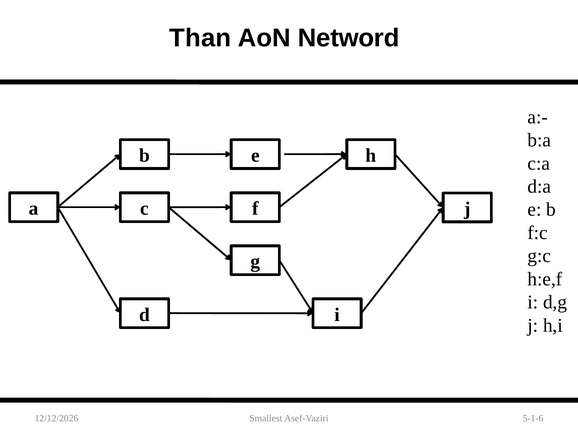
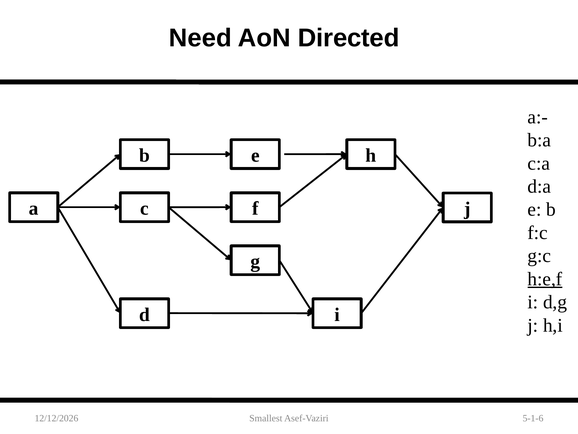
Than: Than -> Need
Netword: Netword -> Directed
h:e,f underline: none -> present
